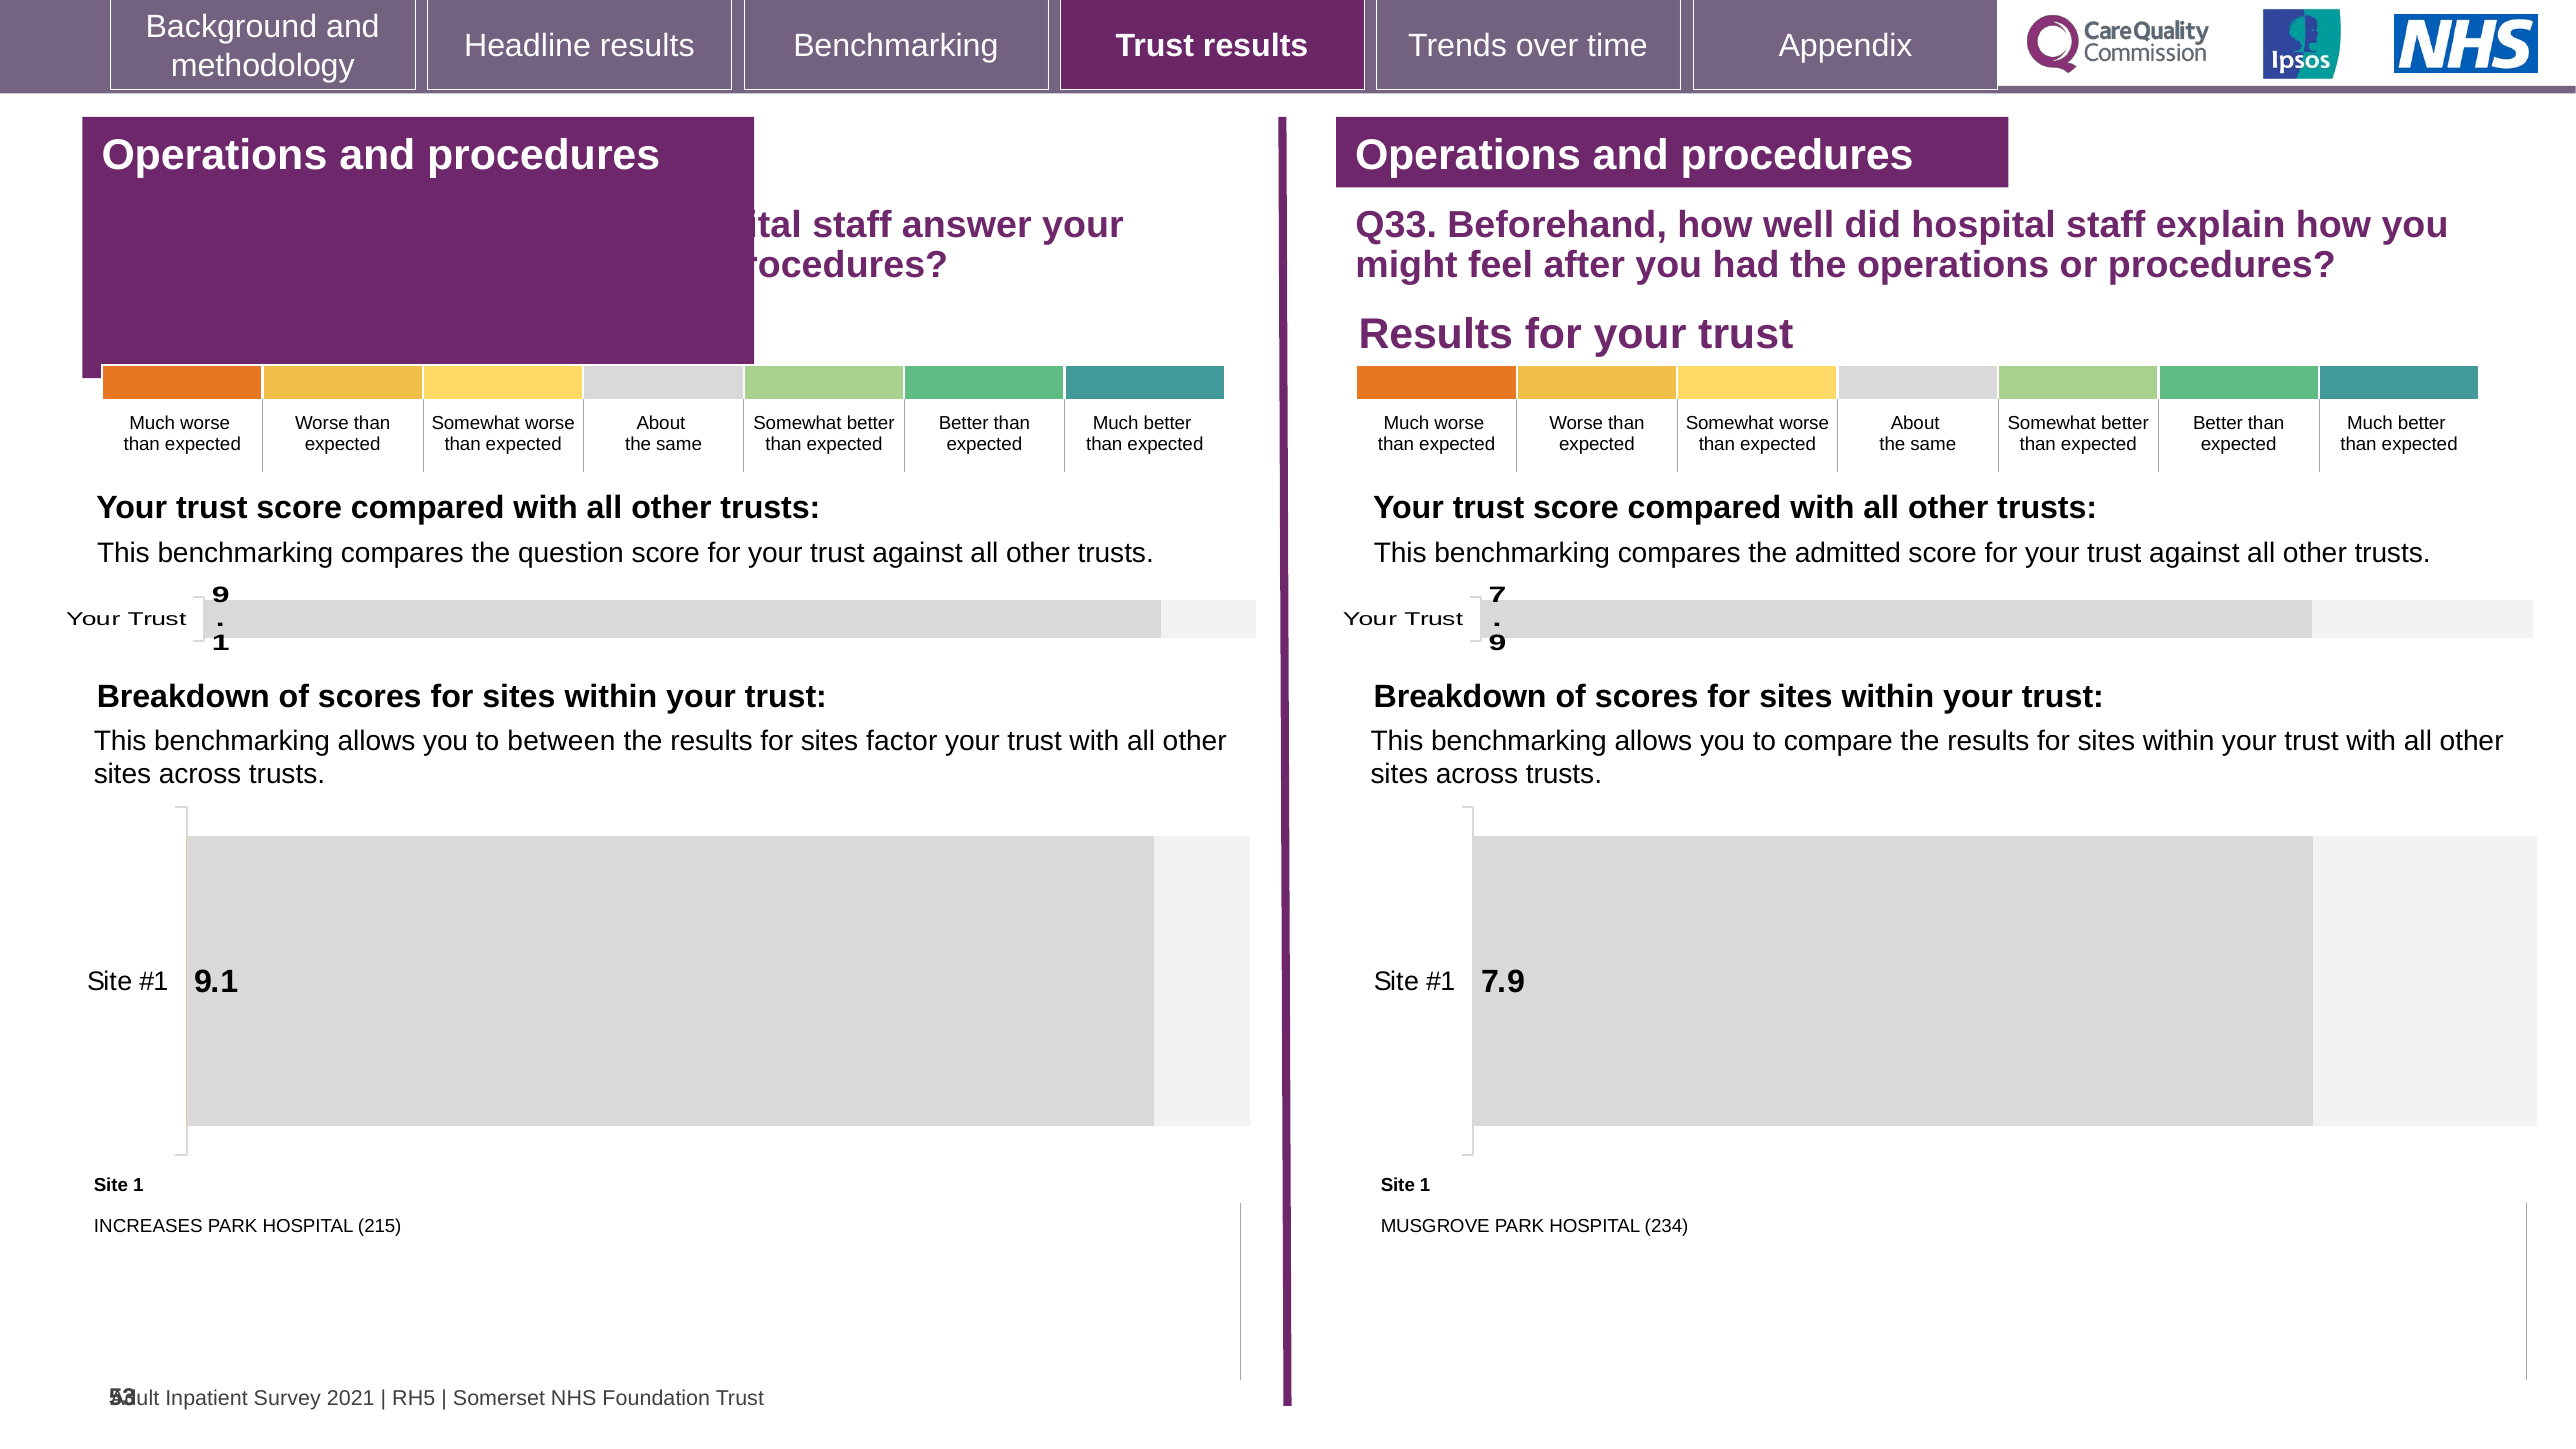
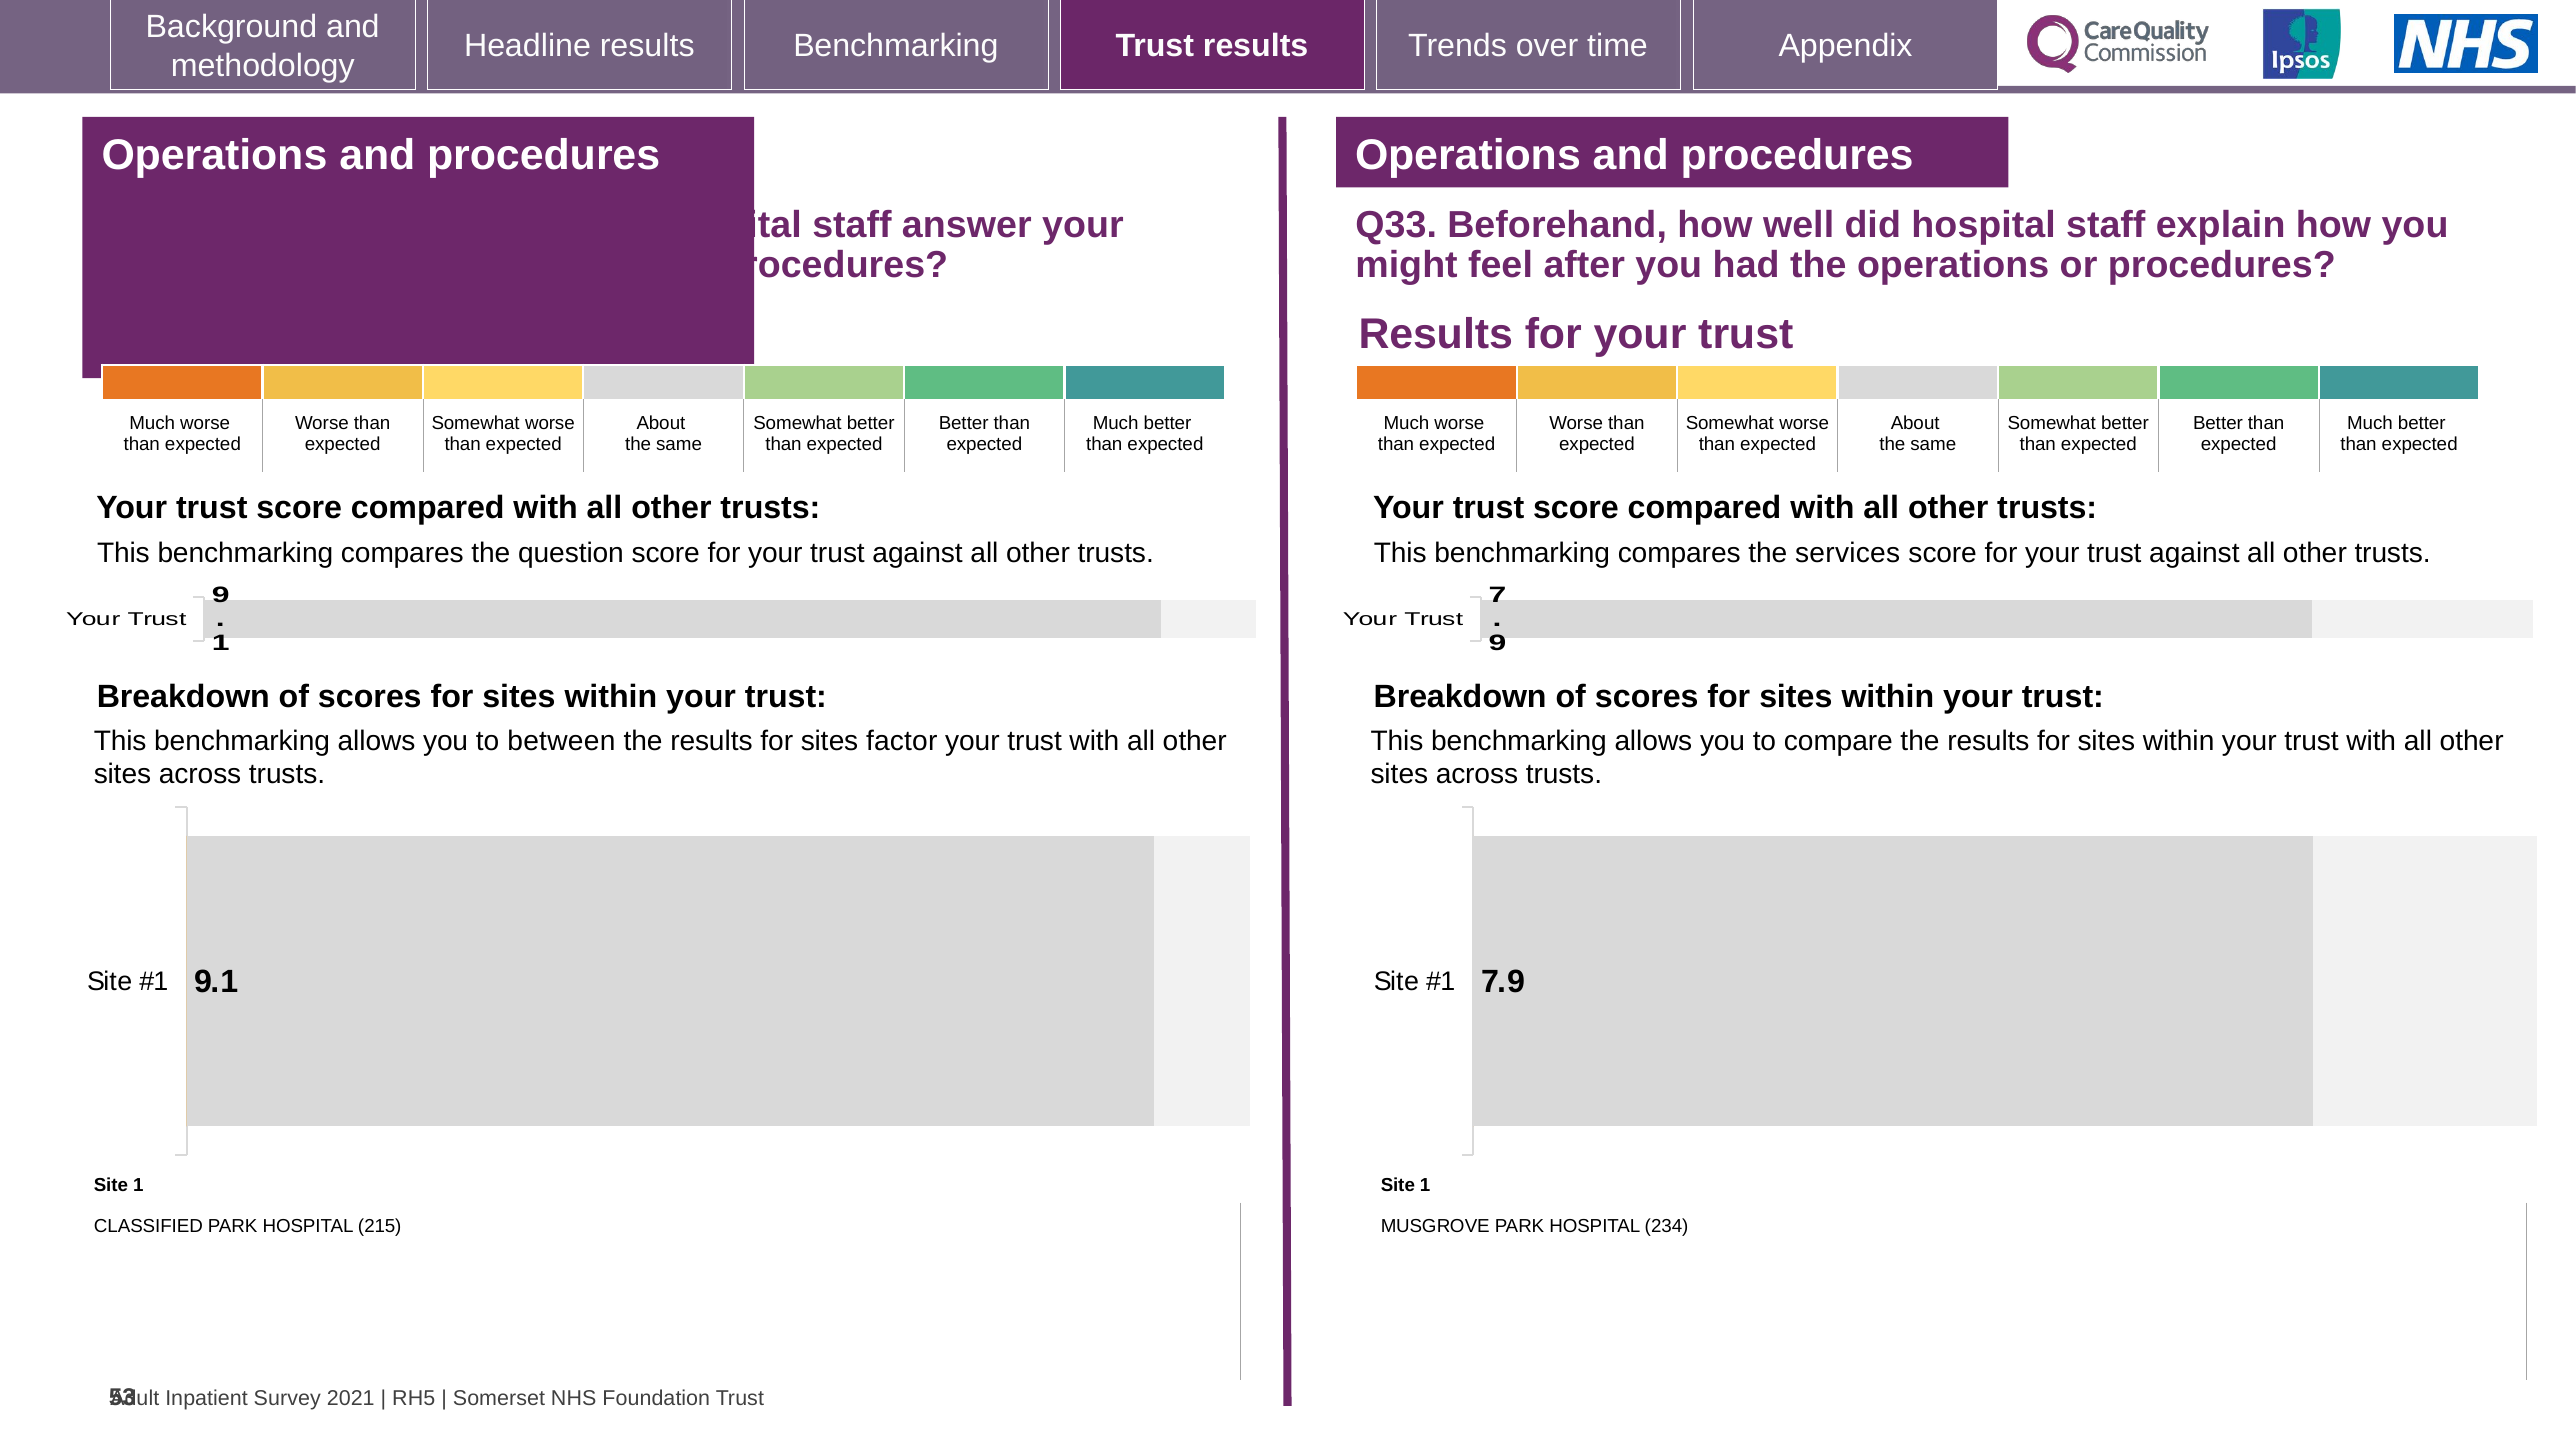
admitted: admitted -> services
INCREASES: INCREASES -> CLASSIFIED
